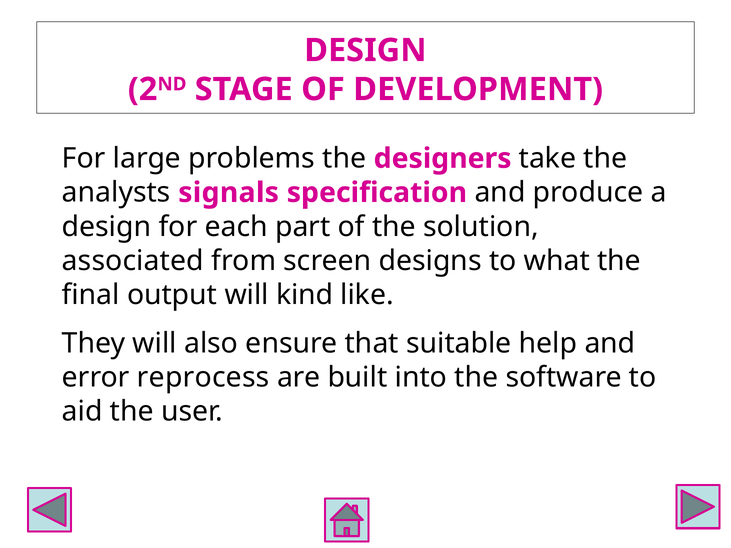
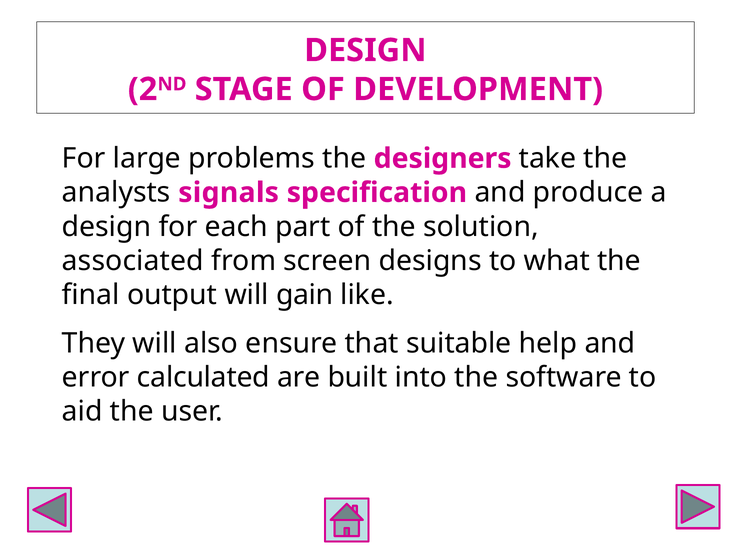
kind: kind -> gain
reprocess: reprocess -> calculated
